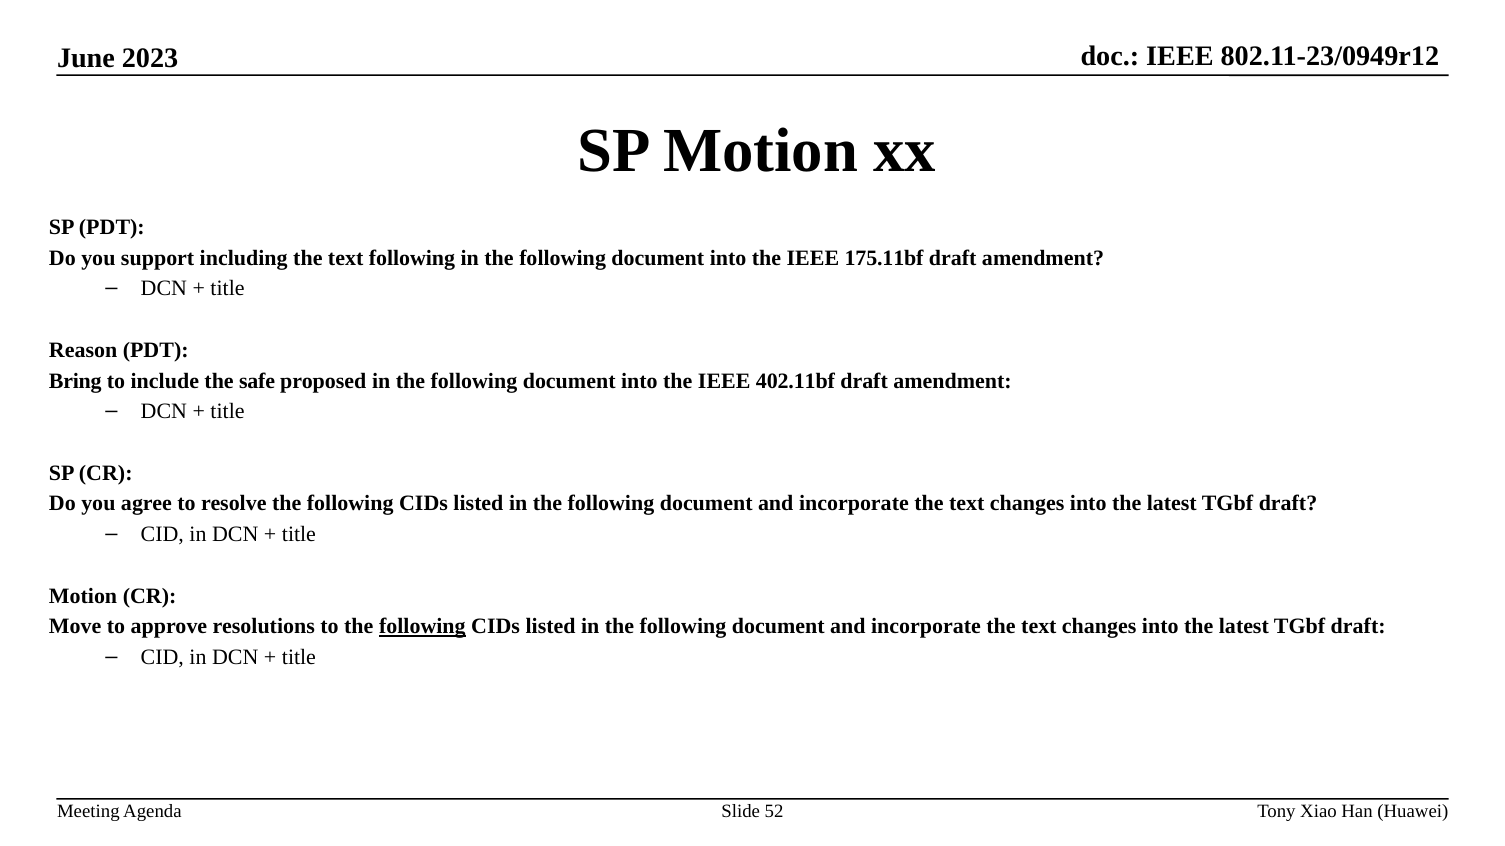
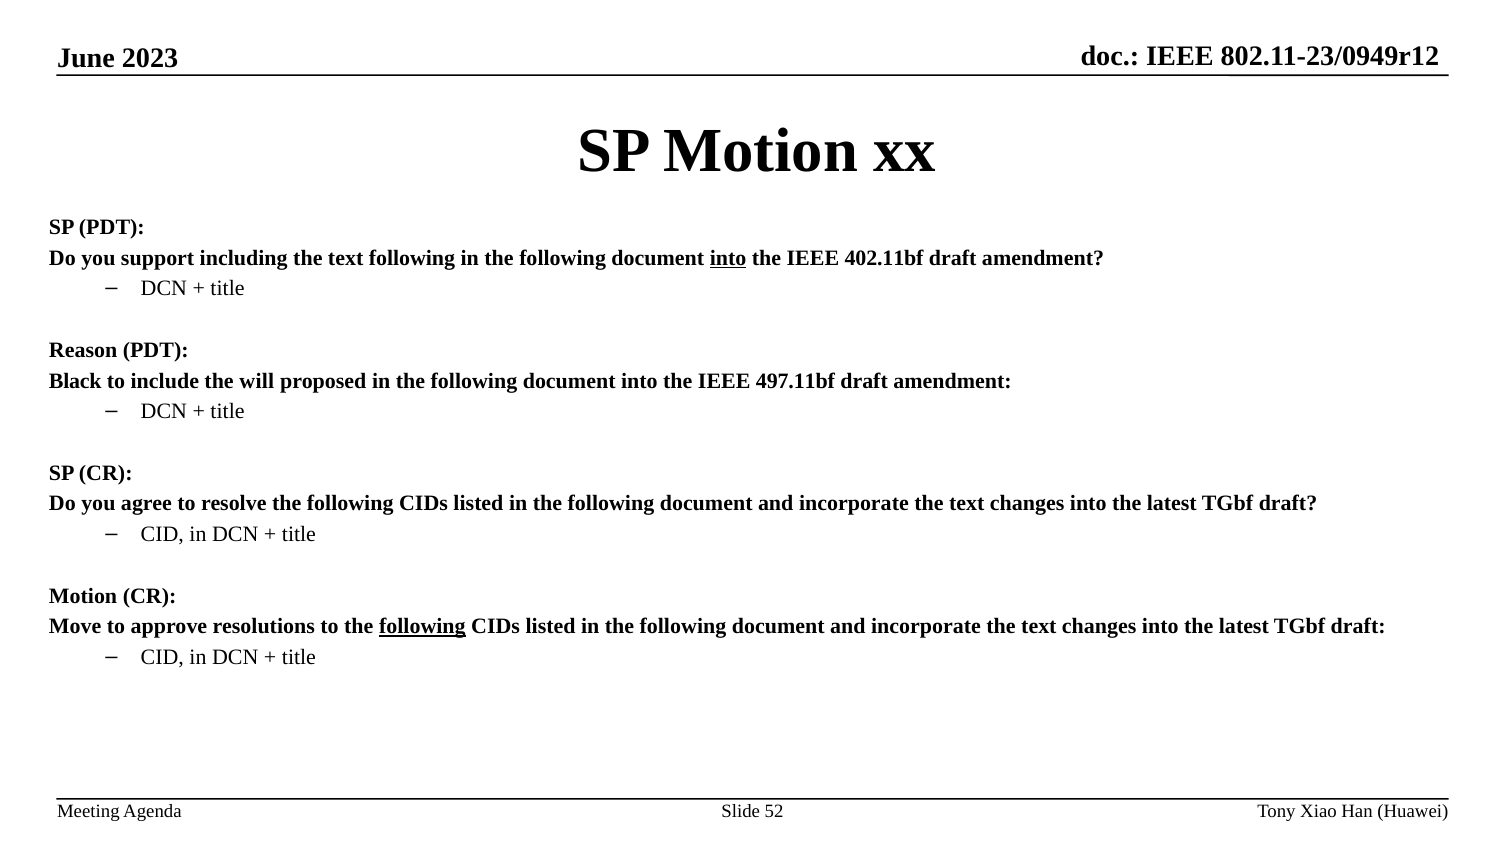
into at (728, 258) underline: none -> present
175.11bf: 175.11bf -> 402.11bf
Bring: Bring -> Black
safe: safe -> will
402.11bf: 402.11bf -> 497.11bf
